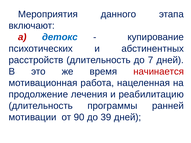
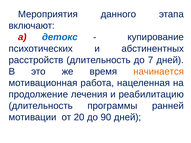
начинается colour: red -> orange
90: 90 -> 20
39: 39 -> 90
